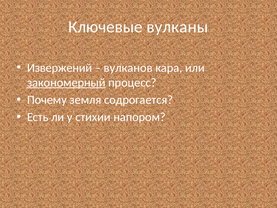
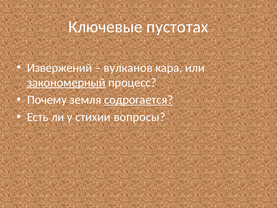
вулканы: вулканы -> пустотах
содрогается underline: none -> present
напором: напором -> вопросы
